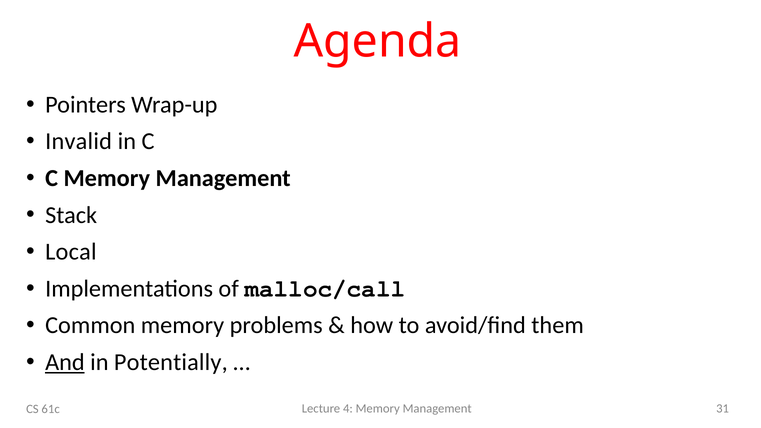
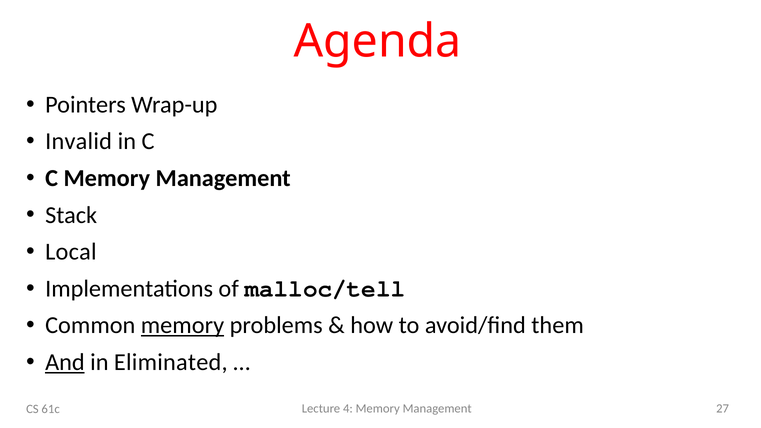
malloc/call: malloc/call -> malloc/tell
memory at (182, 326) underline: none -> present
Potentially: Potentially -> Eliminated
31: 31 -> 27
